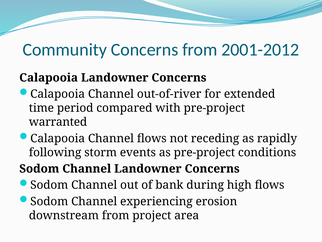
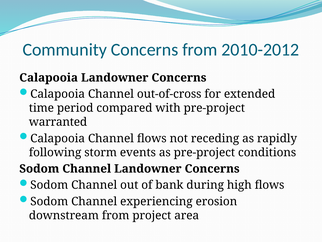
2001-2012: 2001-2012 -> 2010-2012
out-of-river: out-of-river -> out-of-cross
